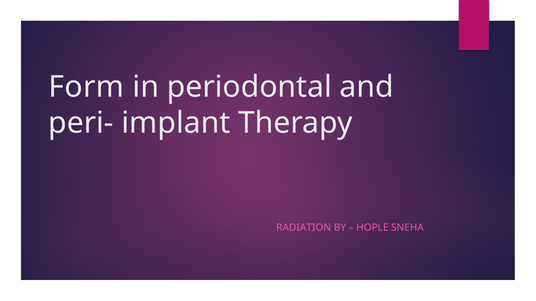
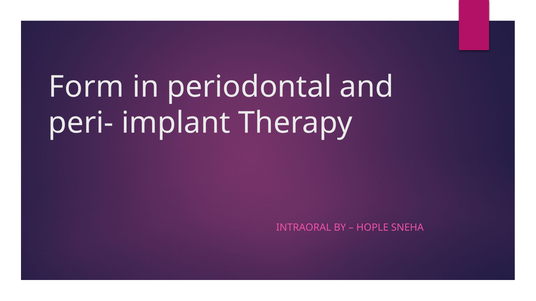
RADIATION: RADIATION -> INTRAORAL
